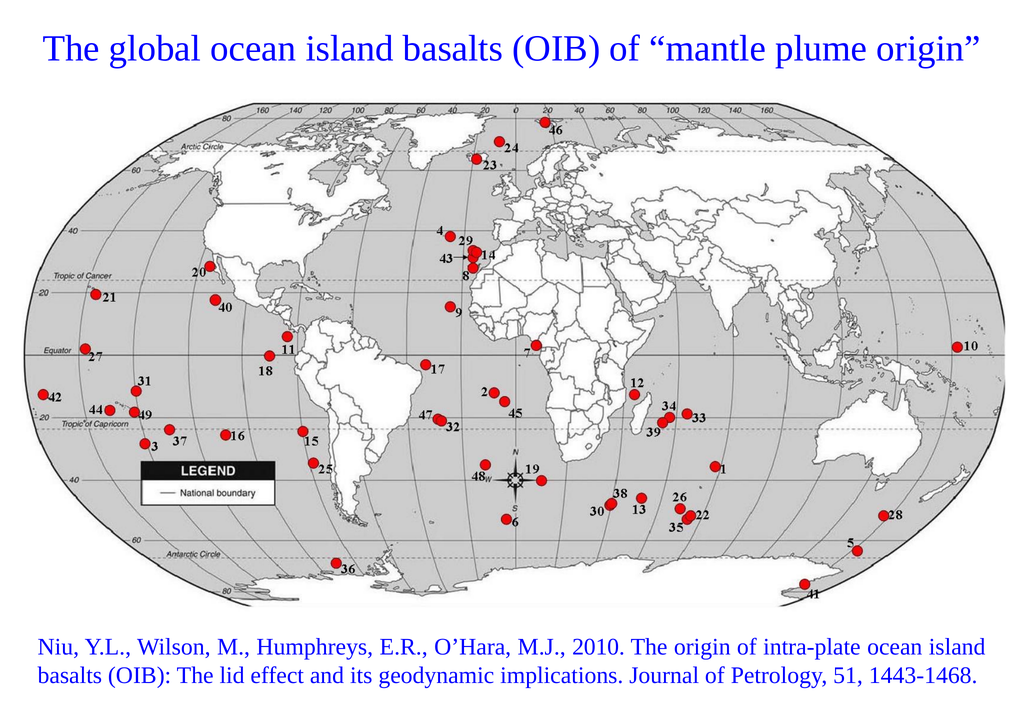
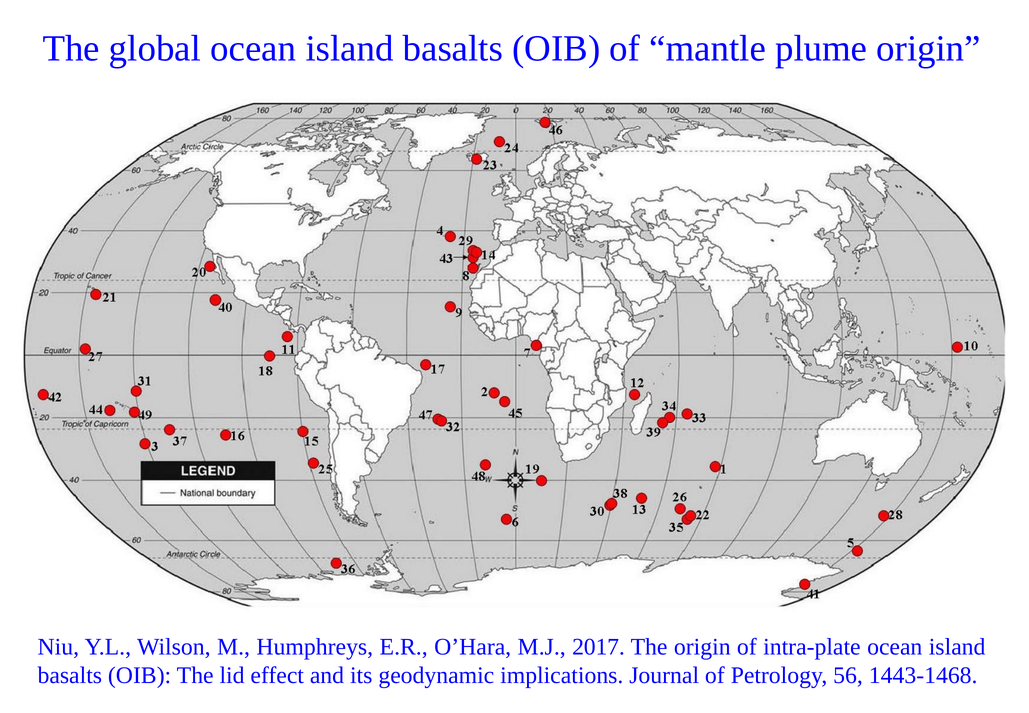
2010: 2010 -> 2017
51: 51 -> 56
